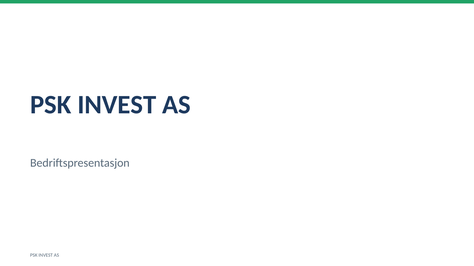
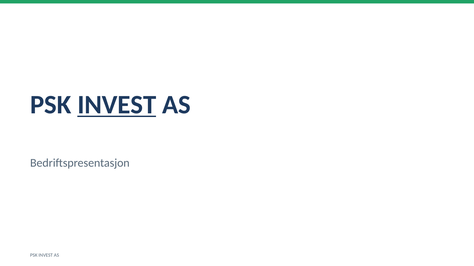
INVEST at (117, 105) underline: none -> present
